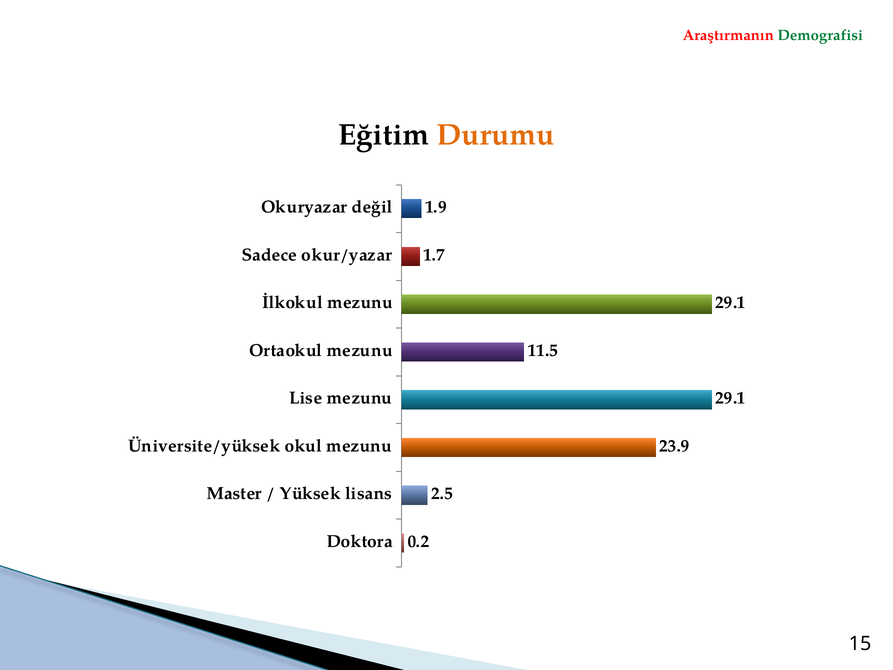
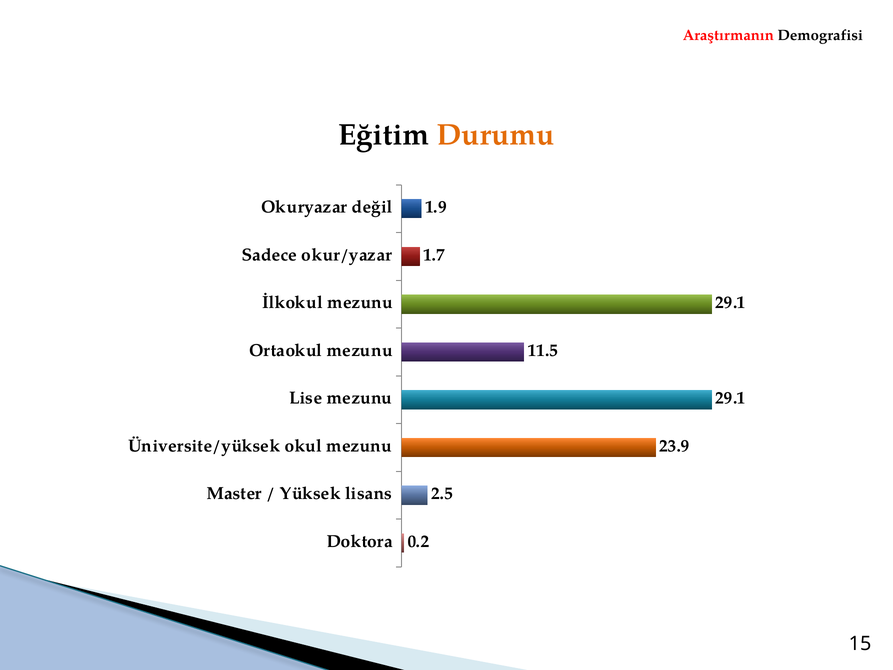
Demografisi colour: green -> black
